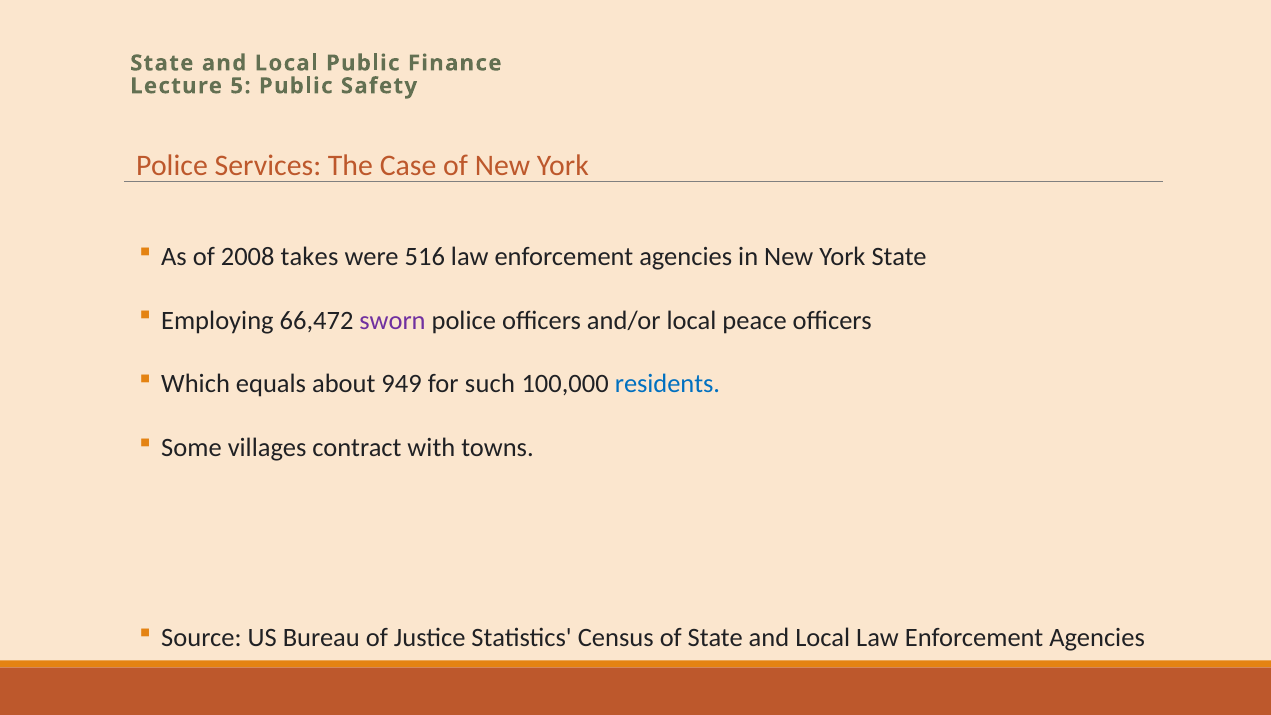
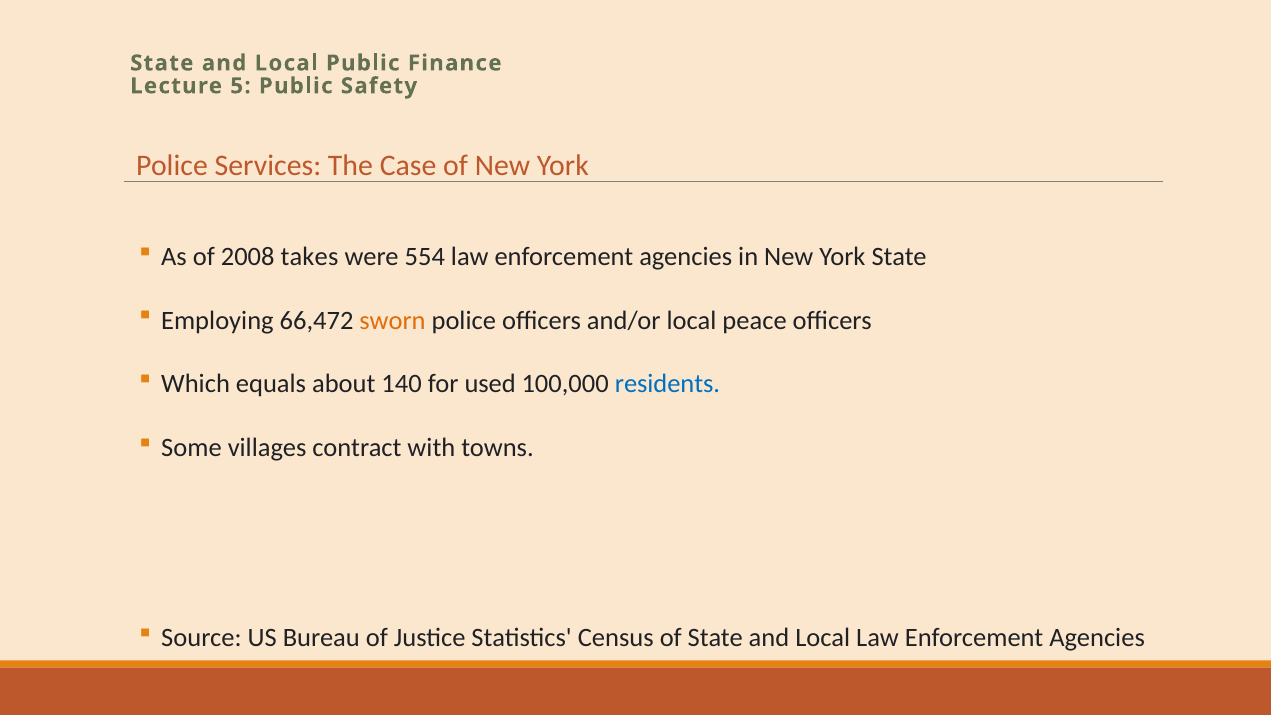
516: 516 -> 554
sworn colour: purple -> orange
949: 949 -> 140
such: such -> used
